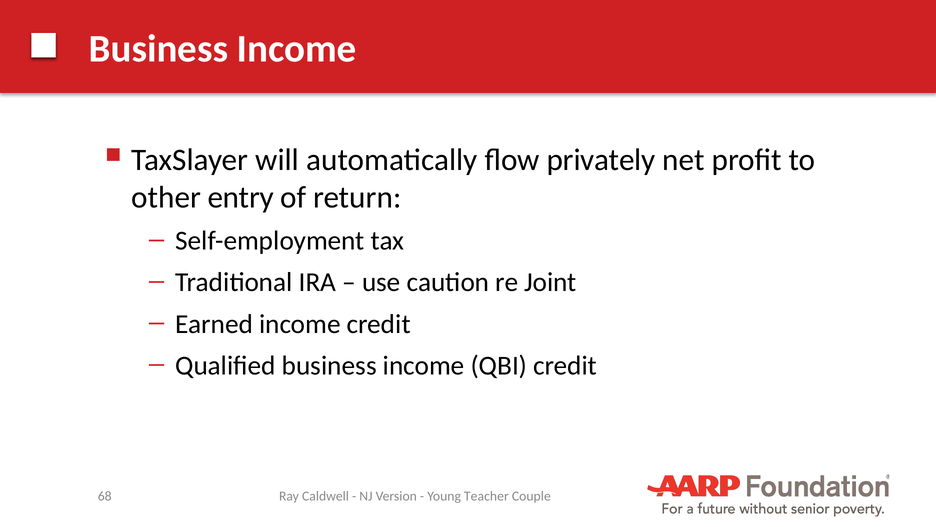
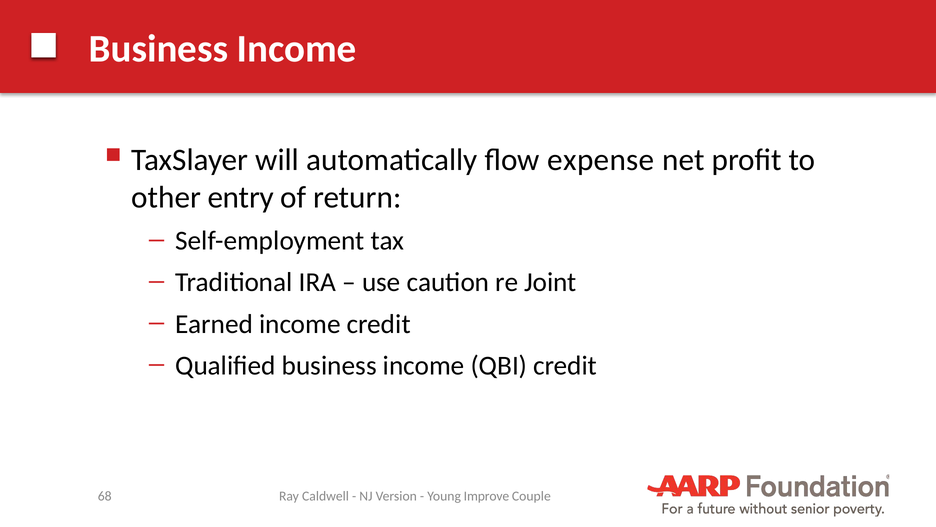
privately: privately -> expense
Teacher: Teacher -> Improve
